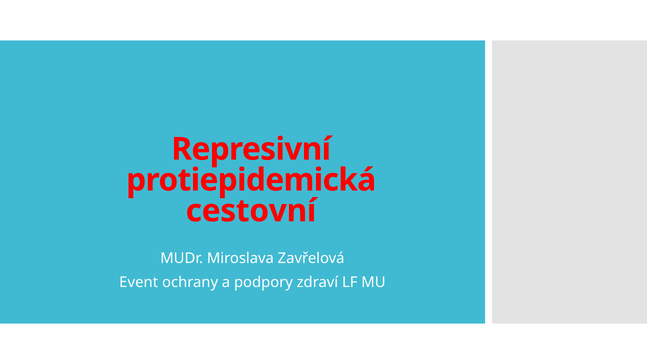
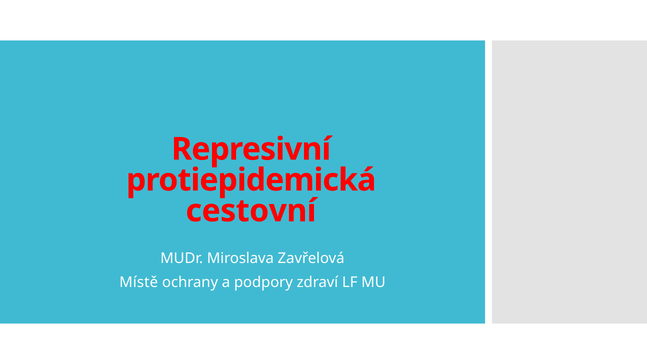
Event: Event -> Místě
